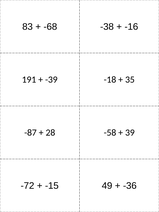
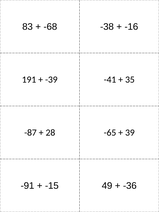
-18: -18 -> -41
-58: -58 -> -65
-72: -72 -> -91
